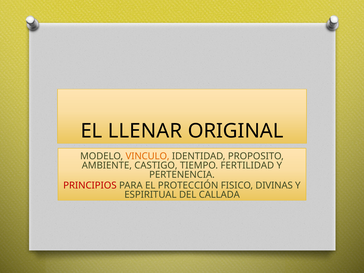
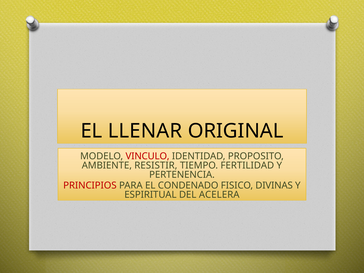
VINCULO colour: orange -> red
CASTIGO: CASTIGO -> RESISTIR
PROTECCIÓN: PROTECCIÓN -> CONDENADO
CALLADA: CALLADA -> ACELERA
